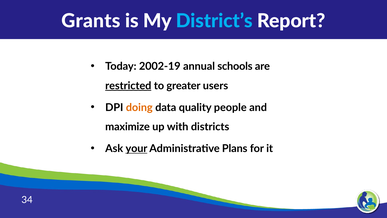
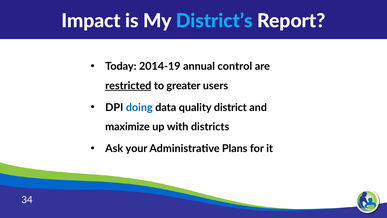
Grants: Grants -> Impact
2002-19: 2002-19 -> 2014-19
schools: schools -> control
doing colour: orange -> blue
people: people -> district
your underline: present -> none
